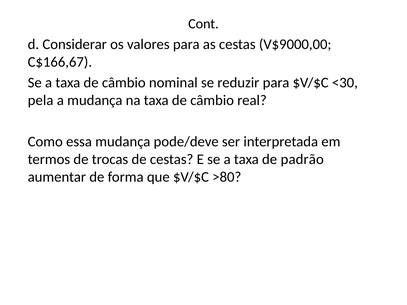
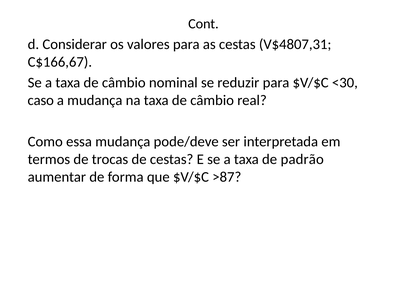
V$9000,00: V$9000,00 -> V$4807,31
pela: pela -> caso
>80: >80 -> >87
